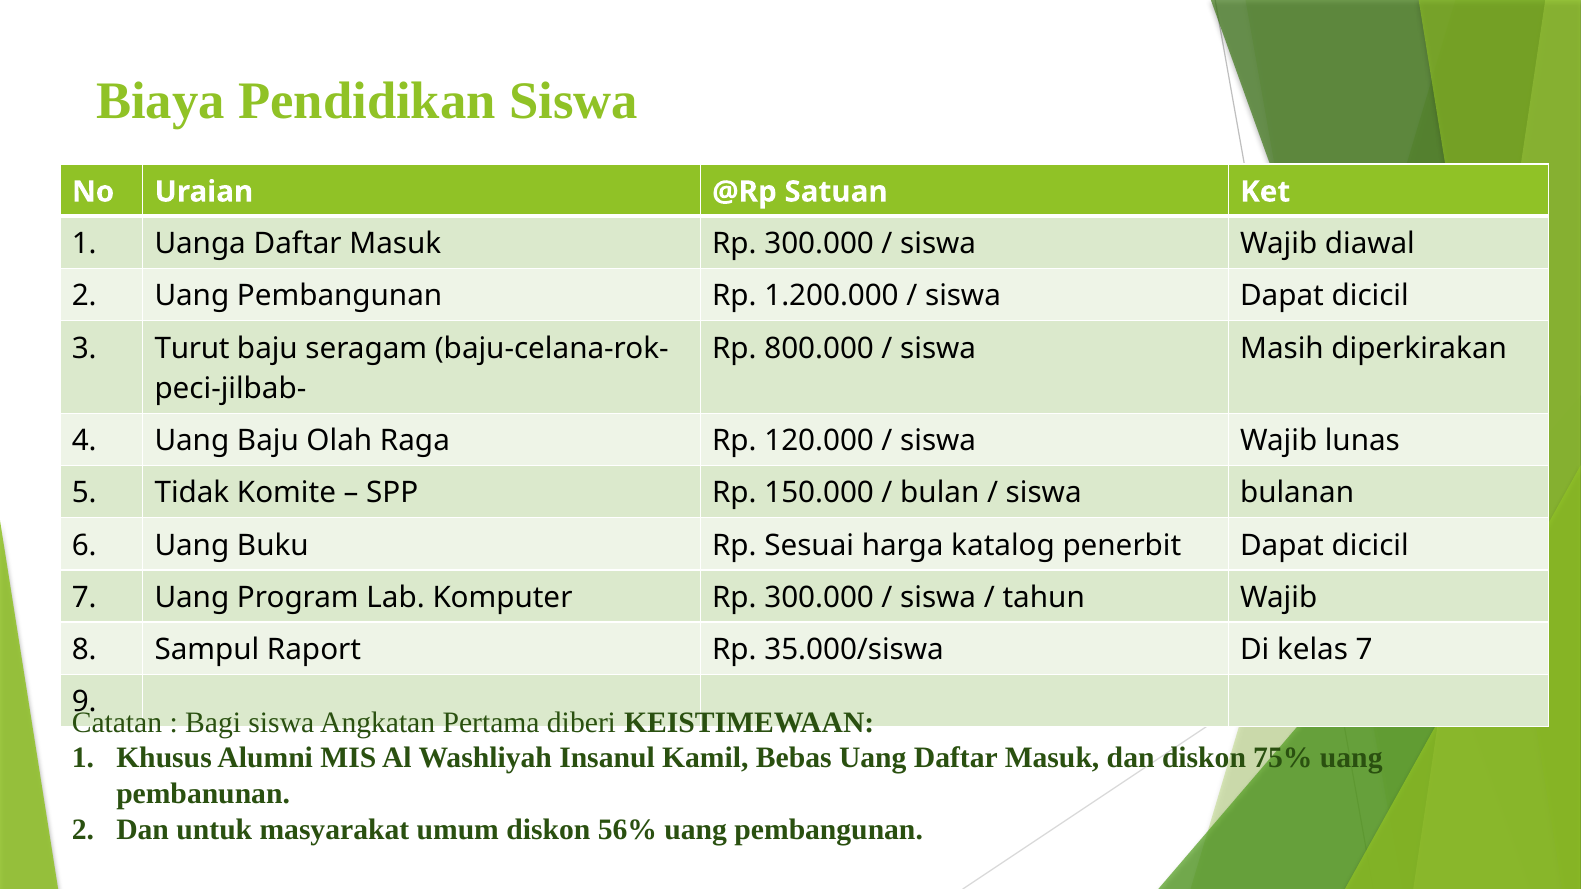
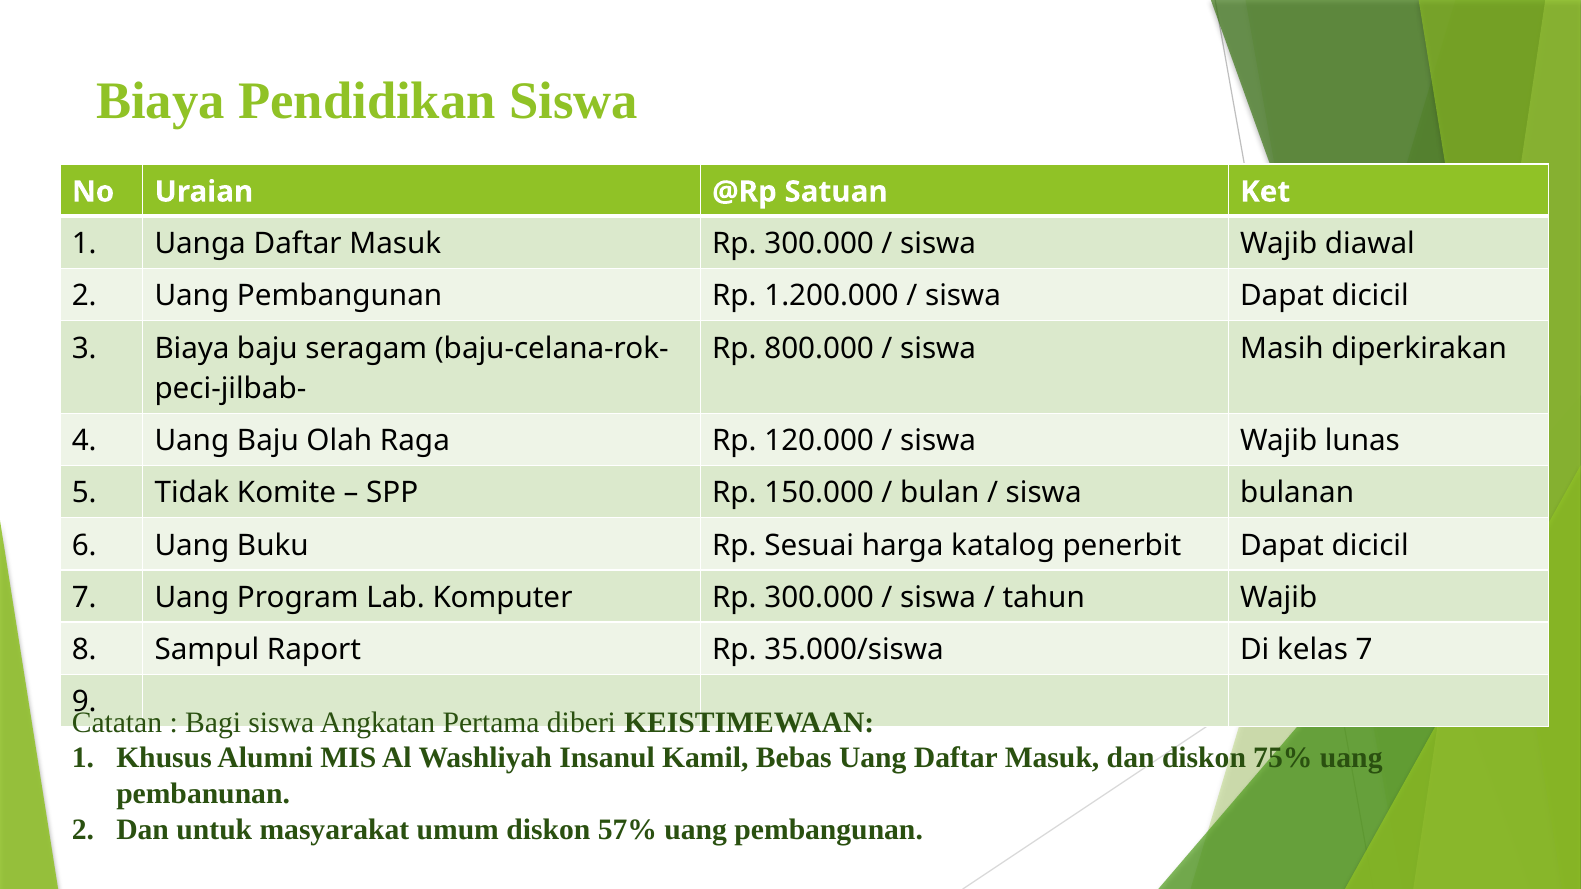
3 Turut: Turut -> Biaya
56%: 56% -> 57%
